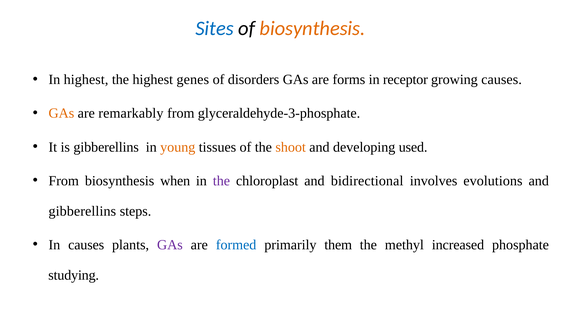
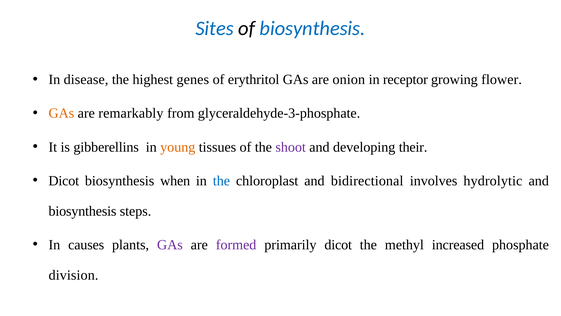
biosynthesis at (313, 28) colour: orange -> blue
In highest: highest -> disease
disorders: disorders -> erythritol
forms: forms -> onion
growing causes: causes -> flower
shoot colour: orange -> purple
used: used -> their
From at (64, 180): From -> Dicot
the at (221, 180) colour: purple -> blue
evolutions: evolutions -> hydrolytic
gibberellins at (82, 211): gibberellins -> biosynthesis
formed colour: blue -> purple
primarily them: them -> dicot
studying: studying -> division
